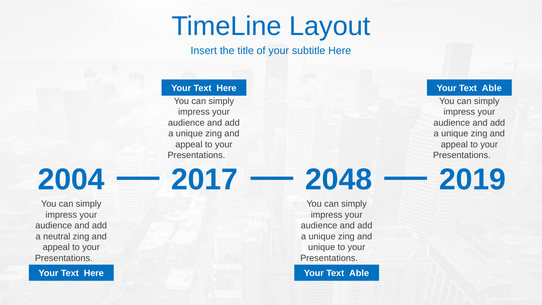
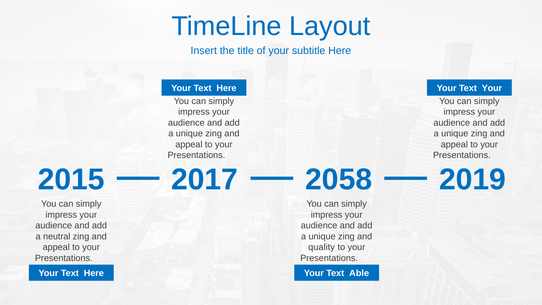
Able at (492, 88): Able -> Your
2004: 2004 -> 2015
2048: 2048 -> 2058
unique at (322, 247): unique -> quality
